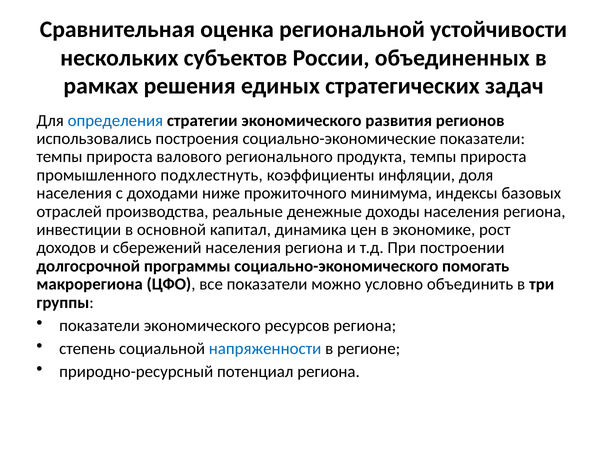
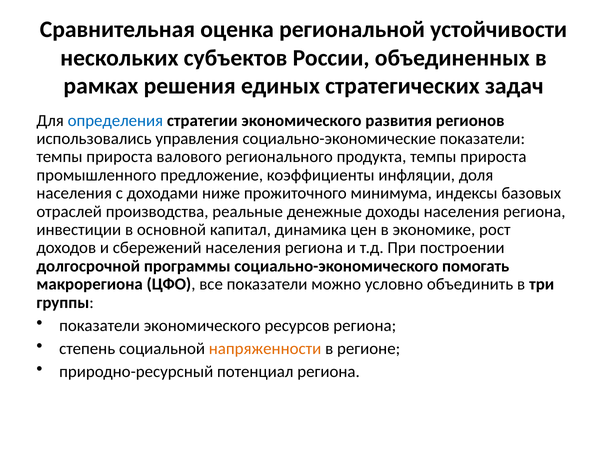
построения: построения -> управления
подхлестнуть: подхлестнуть -> предложение
напряженности colour: blue -> orange
